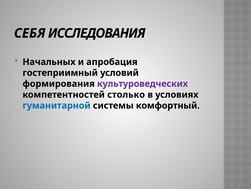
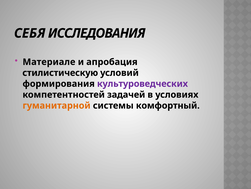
Начальных: Начальных -> Материале
гостеприимный: гостеприимный -> стилистическую
столько: столько -> задачей
гуманитарной colour: blue -> orange
